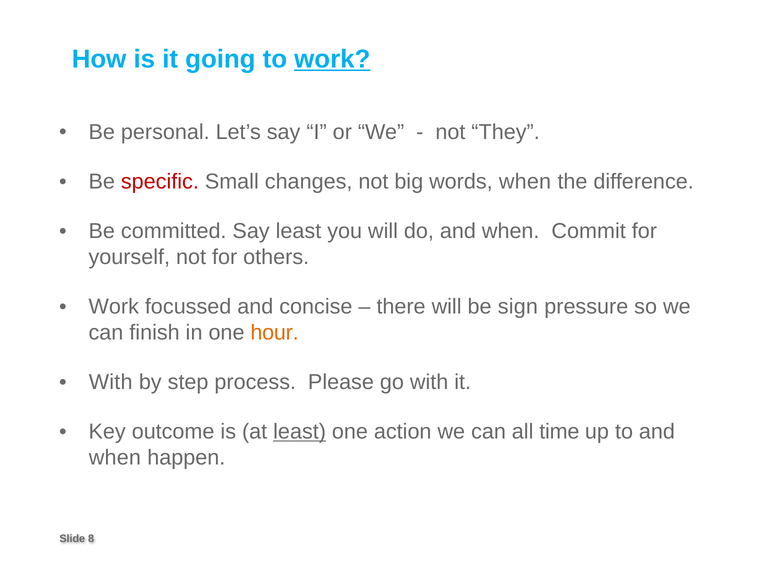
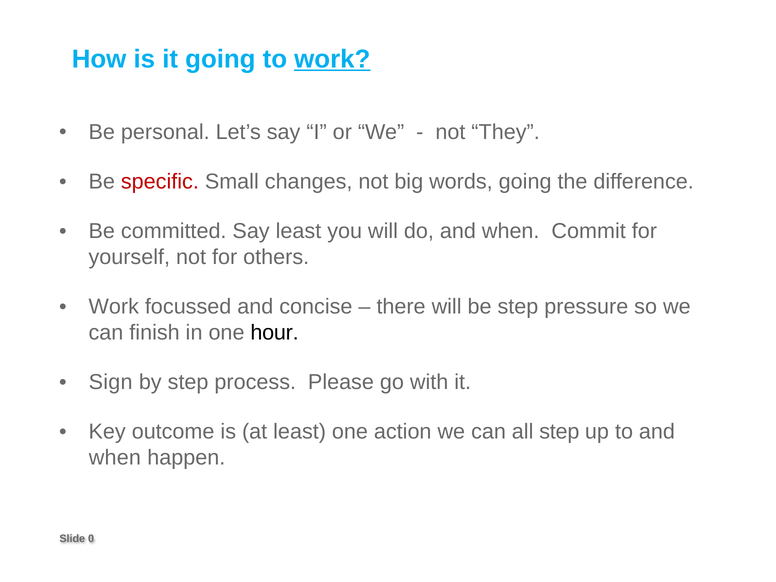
words when: when -> going
be sign: sign -> step
hour colour: orange -> black
With at (111, 382): With -> Sign
least at (300, 432) underline: present -> none
all time: time -> step
8: 8 -> 0
